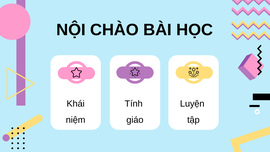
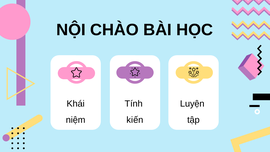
giáo: giáo -> kiến
